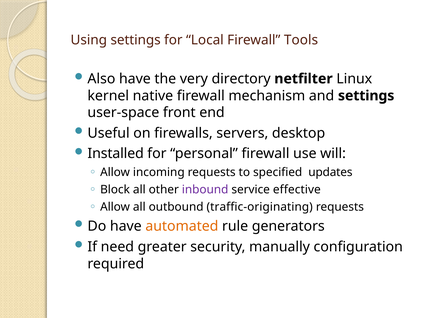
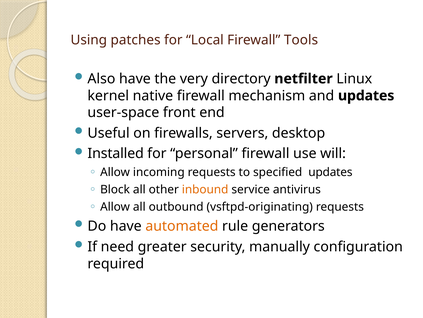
Using settings: settings -> patches
and settings: settings -> updates
inbound colour: purple -> orange
effective: effective -> antivirus
traffic-originating: traffic-originating -> vsftpd-originating
